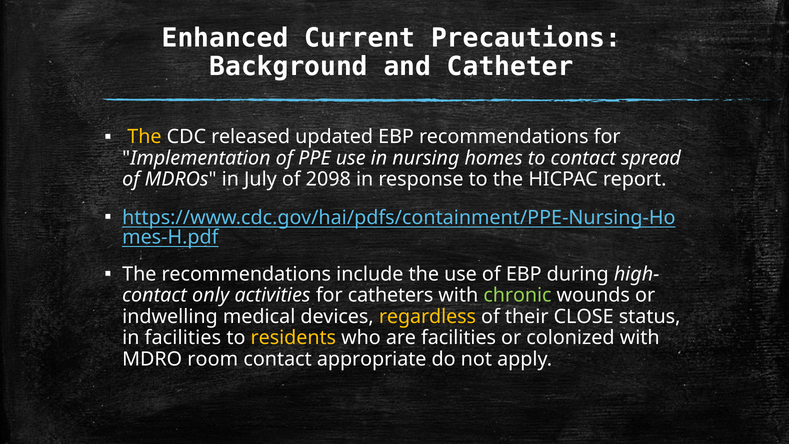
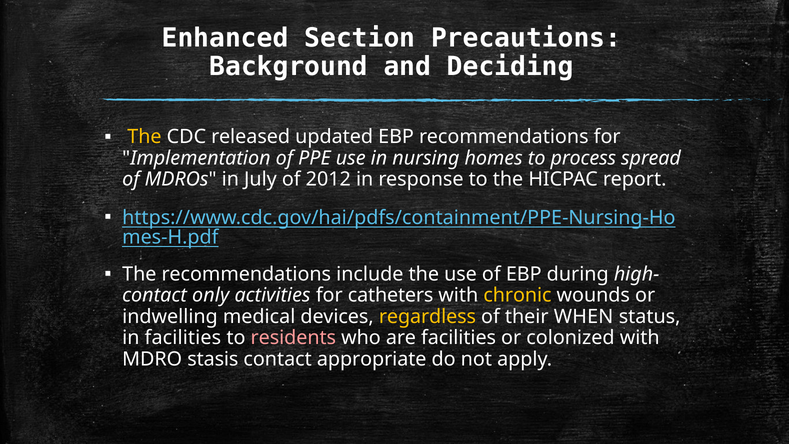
Current: Current -> Section
Catheter: Catheter -> Deciding
to contact: contact -> process
2098: 2098 -> 2012
chronic colour: light green -> yellow
CLOSE: CLOSE -> WHEN
residents colour: yellow -> pink
room: room -> stasis
